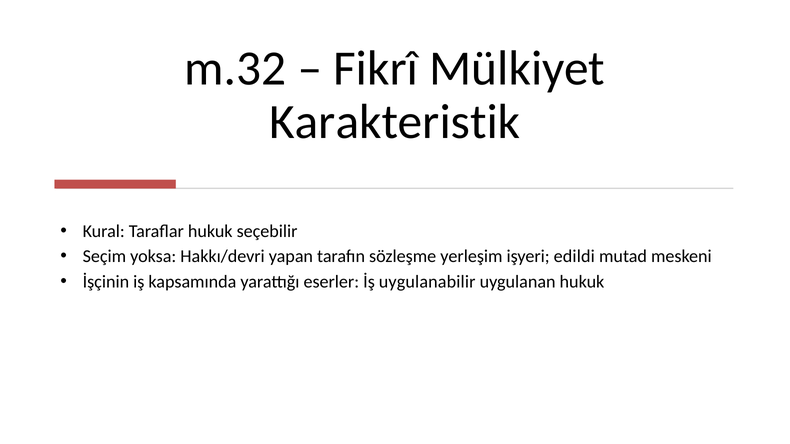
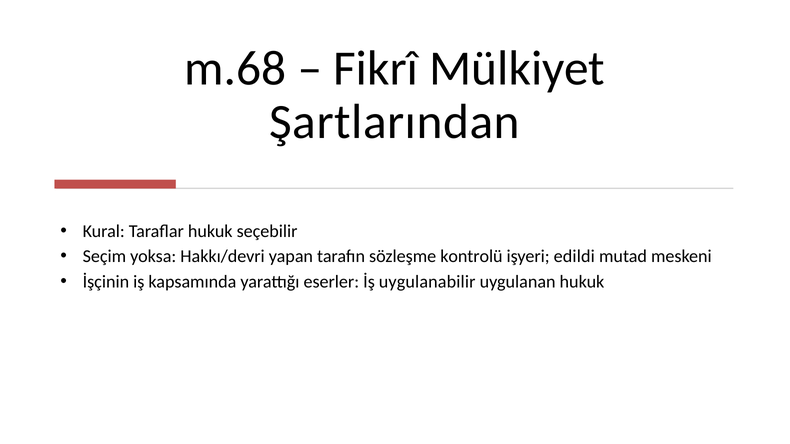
m.32: m.32 -> m.68
Karakteristik: Karakteristik -> Şartlarından
yerleşim: yerleşim -> kontrolü
